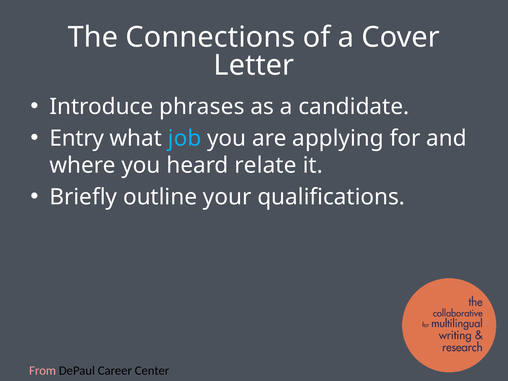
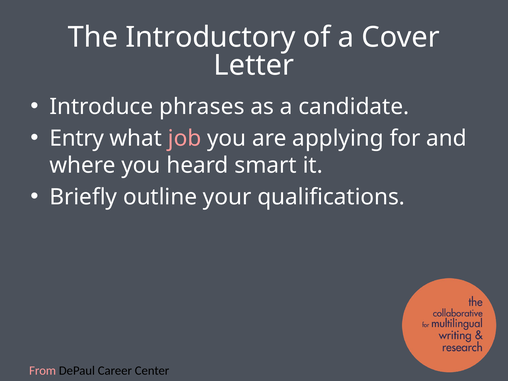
Connections: Connections -> Introductory
job colour: light blue -> pink
relate: relate -> smart
